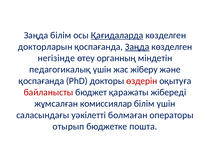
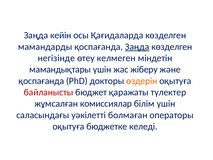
Заңда білім: білім -> кейін
Қағидаларда underline: present -> none
докторларын: докторларын -> мамандарды
органның: органның -> келмеген
педагогикалық: педагогикалық -> мамандықтары
өздерін colour: red -> orange
жібереді: жібереді -> түлектер
отырып at (68, 126): отырып -> оқытуға
пошта: пошта -> келеді
